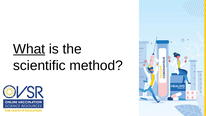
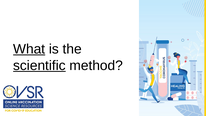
scientific underline: none -> present
